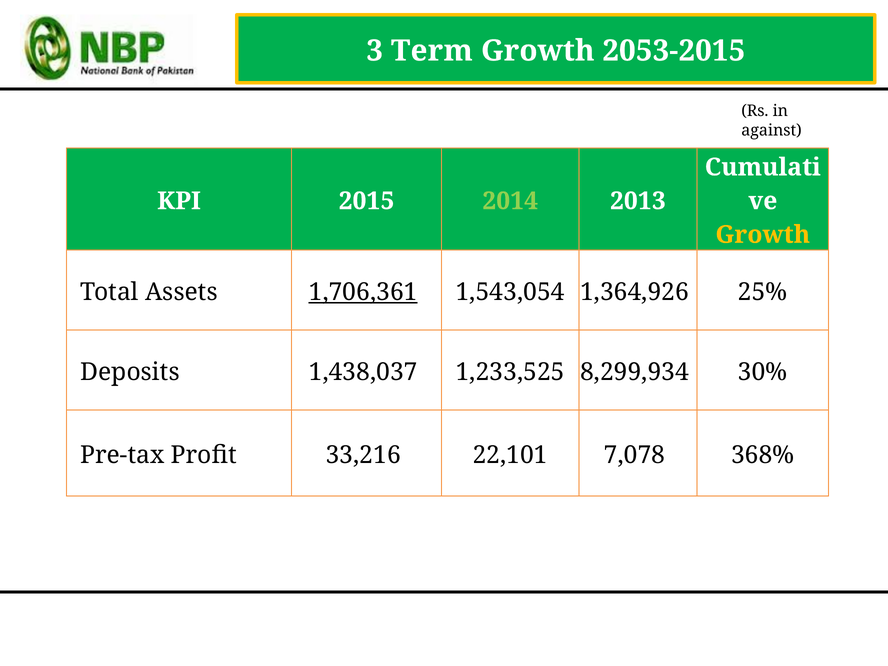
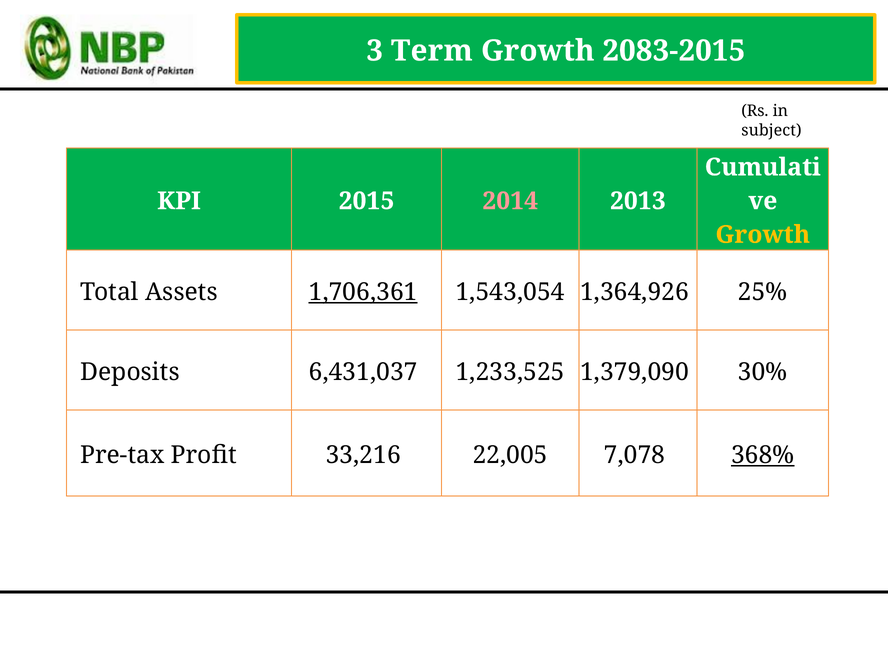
2053-2015: 2053-2015 -> 2083-2015
against: against -> subject
2014 colour: light green -> pink
1,438,037: 1,438,037 -> 6,431,037
8,299,934: 8,299,934 -> 1,379,090
22,101: 22,101 -> 22,005
368% underline: none -> present
